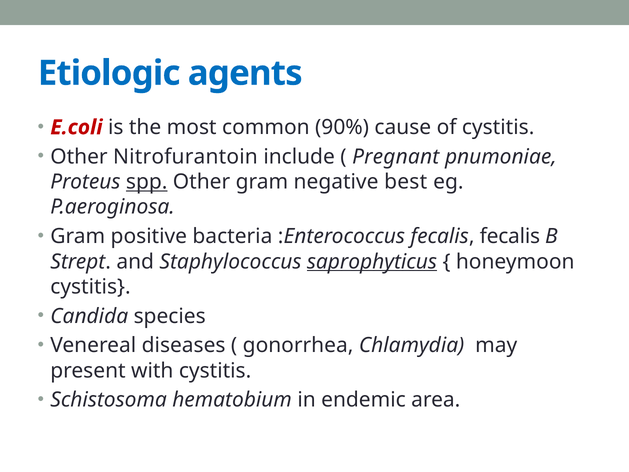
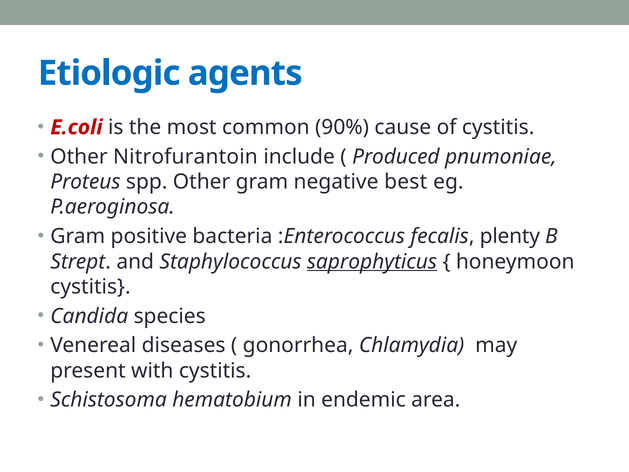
Pregnant: Pregnant -> Produced
spp underline: present -> none
fecalis fecalis: fecalis -> plenty
